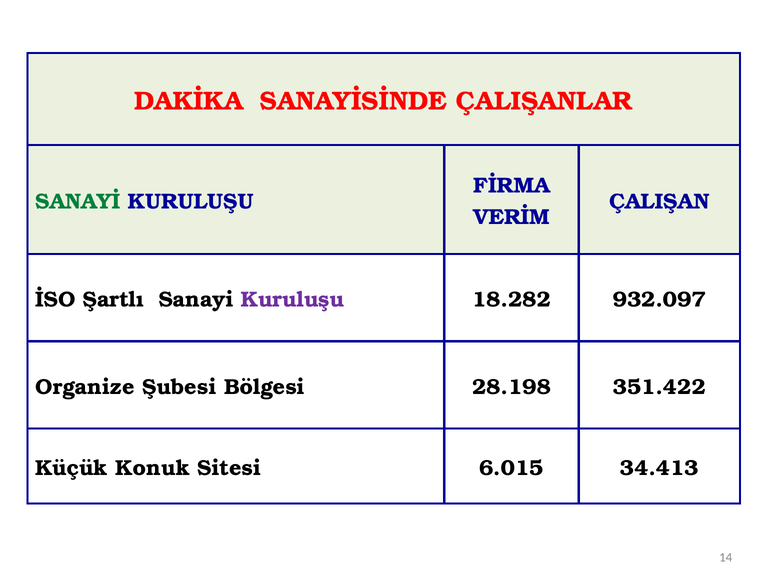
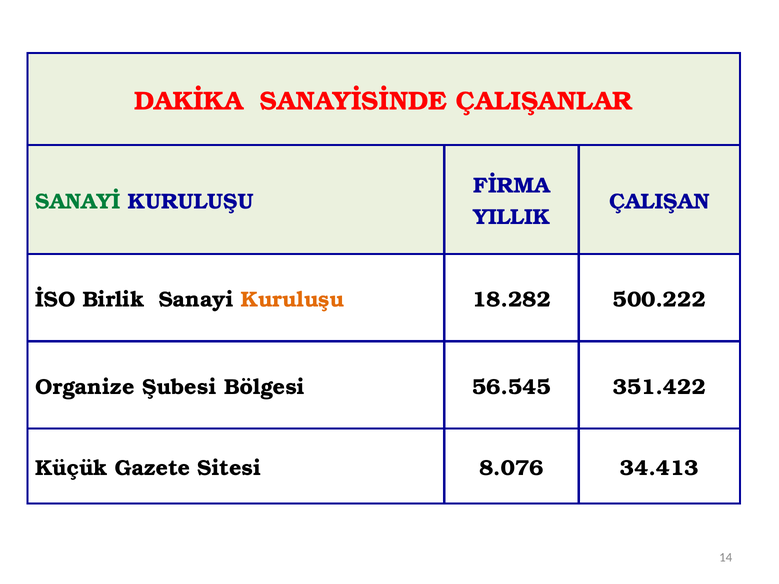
VERİM: VERİM -> YILLIK
Şartlı: Şartlı -> Birlik
Kuruluşu at (292, 300) colour: purple -> orange
932.097: 932.097 -> 500.222
28.198: 28.198 -> 56.545
Konuk: Konuk -> Gazete
6.015: 6.015 -> 8.076
